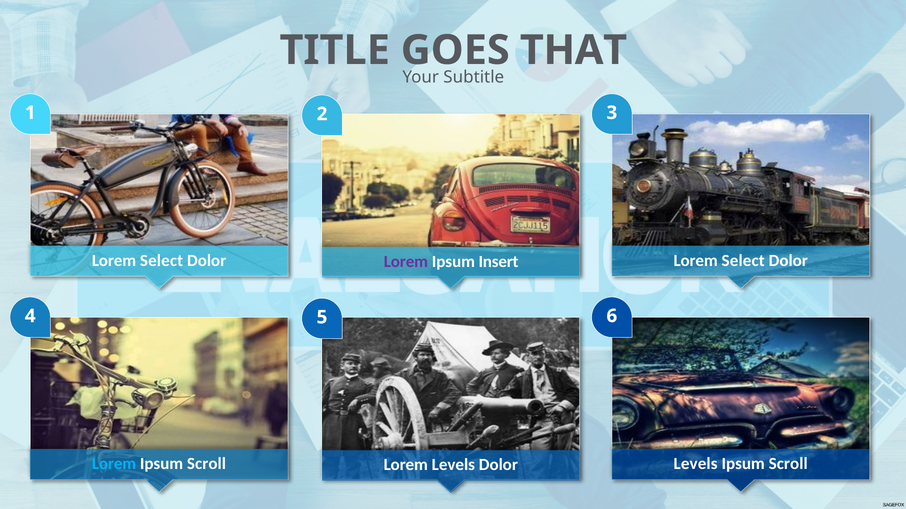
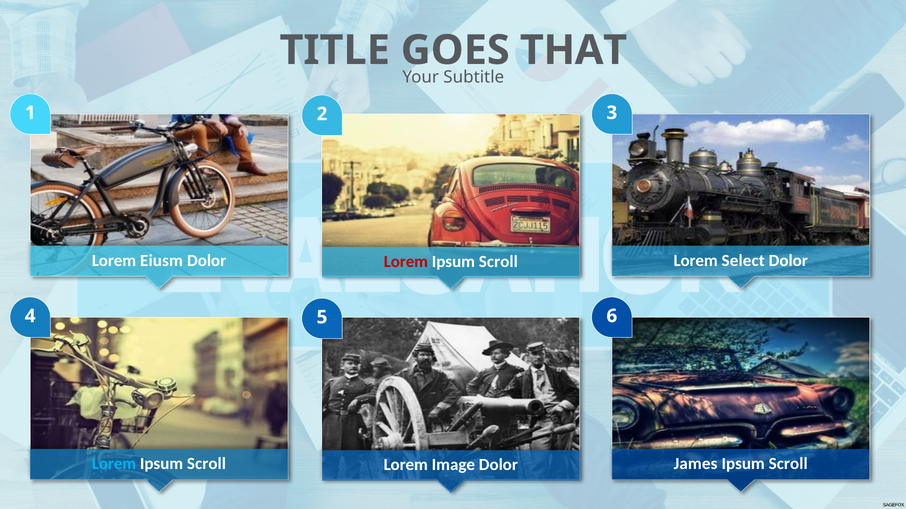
Select at (161, 261): Select -> Eiusm
Lorem at (406, 262) colour: purple -> red
Insert at (499, 262): Insert -> Scroll
Levels at (696, 464): Levels -> James
Lorem Levels: Levels -> Image
